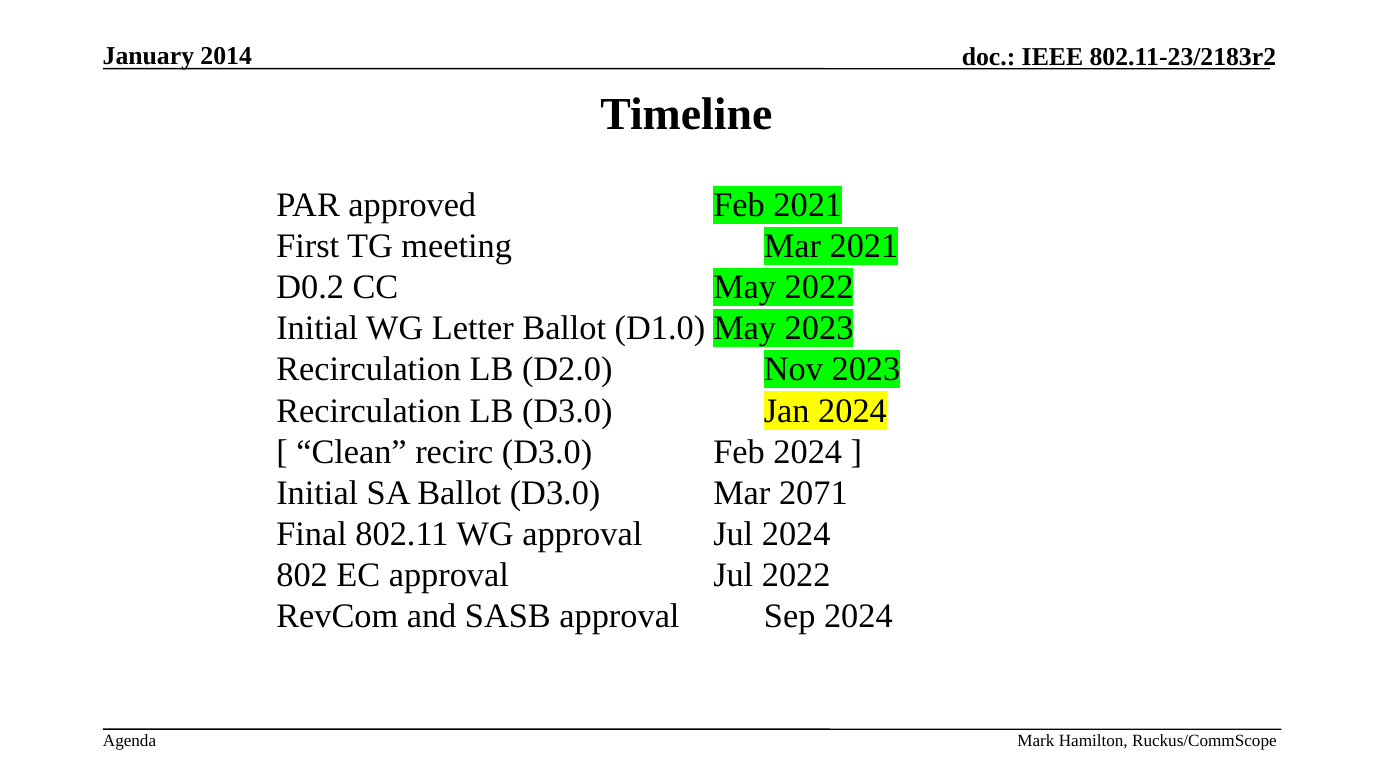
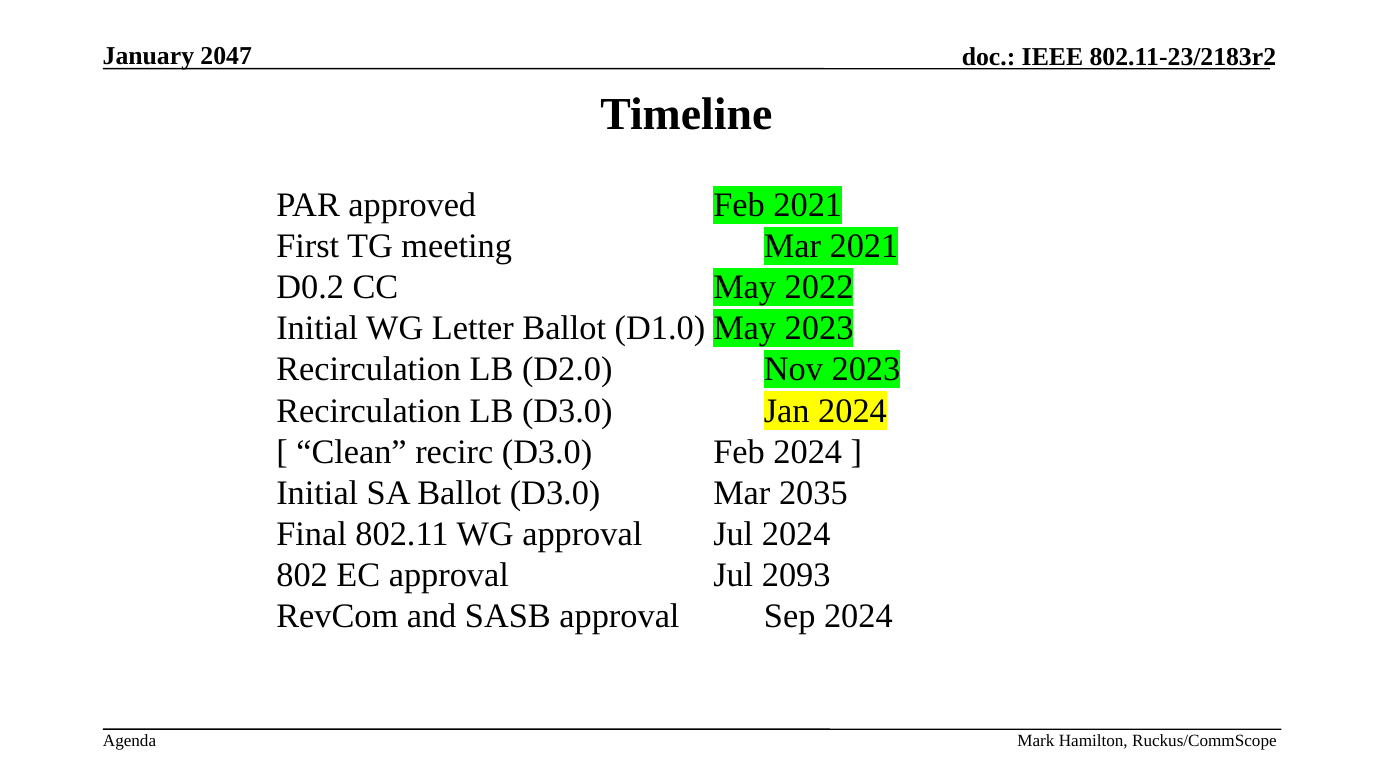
2014: 2014 -> 2047
2071: 2071 -> 2035
Jul 2022: 2022 -> 2093
